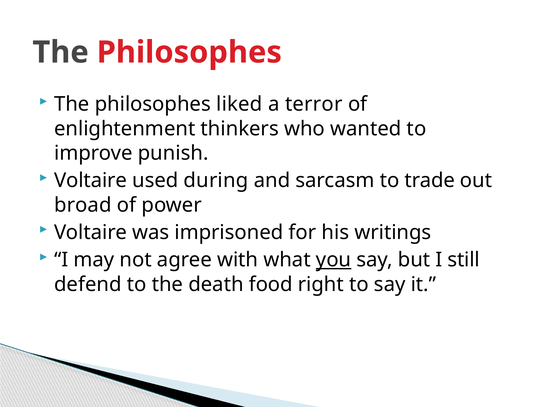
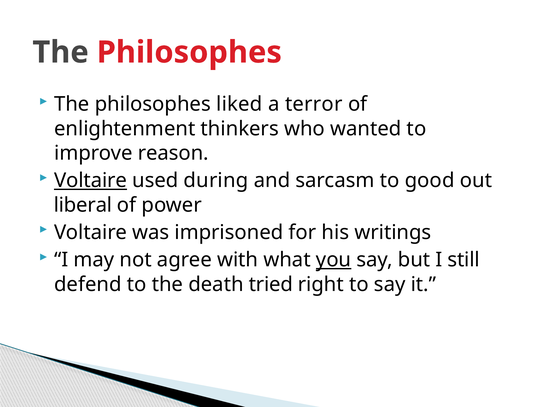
punish: punish -> reason
Voltaire at (91, 180) underline: none -> present
trade: trade -> good
broad: broad -> liberal
food: food -> tried
